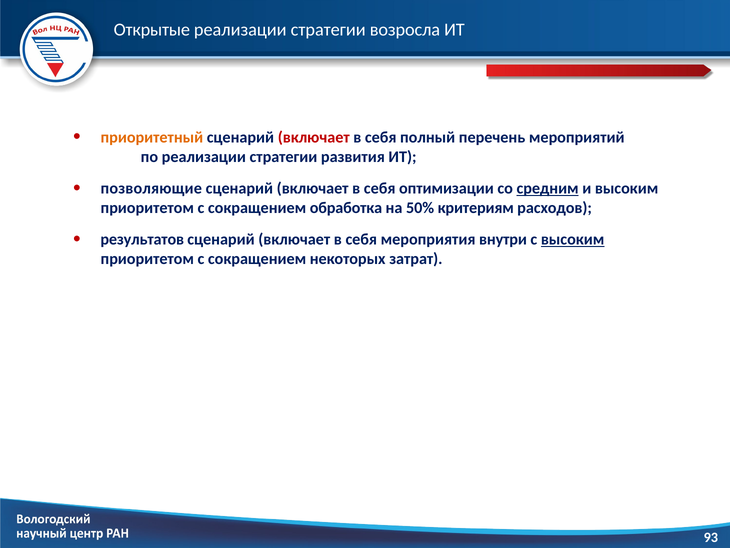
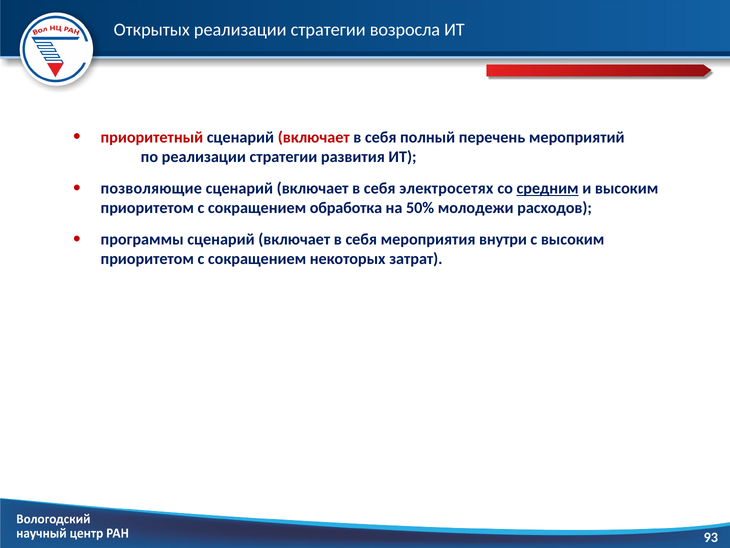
Открытые: Открытые -> Открытых
приоритетный colour: orange -> red
оптимизации: оптимизации -> электросетях
критериям: критериям -> молодежи
результатов: результатов -> программы
высоким at (573, 239) underline: present -> none
